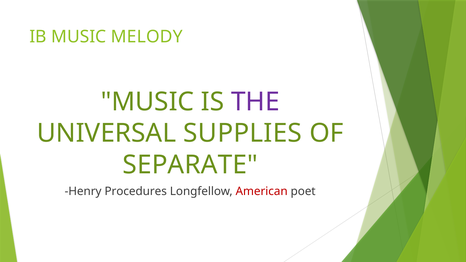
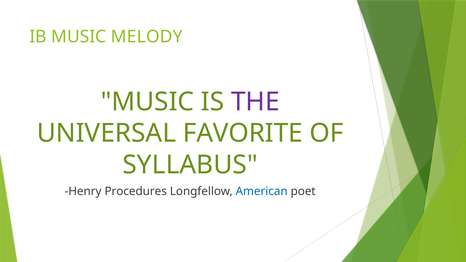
SUPPLIES: SUPPLIES -> FAVORITE
SEPARATE: SEPARATE -> SYLLABUS
American colour: red -> blue
